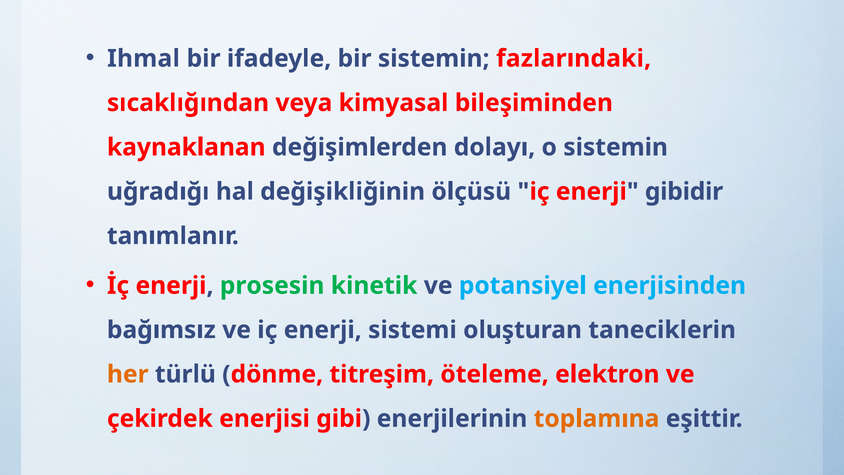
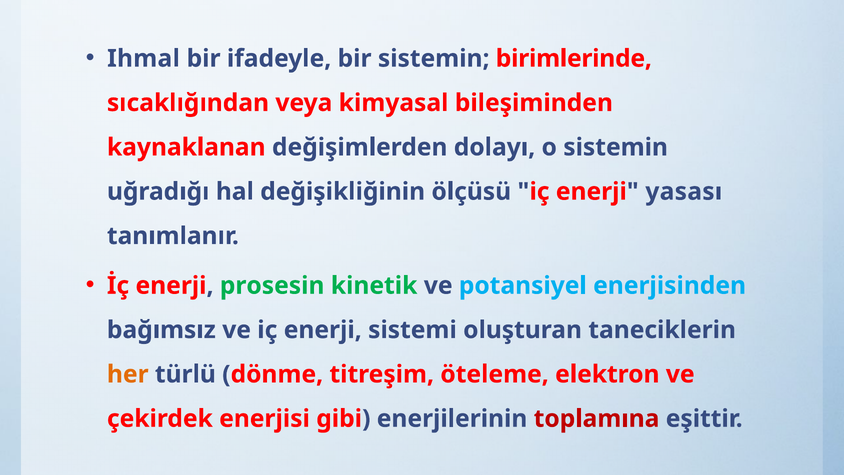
fazlarındaki: fazlarındaki -> birimlerinde
gibidir: gibidir -> yasası
toplamına colour: orange -> red
